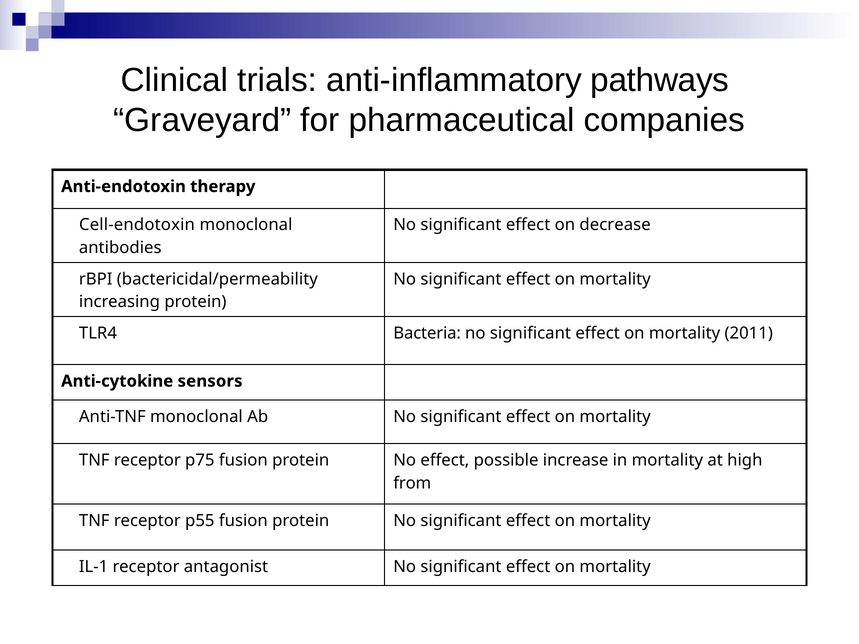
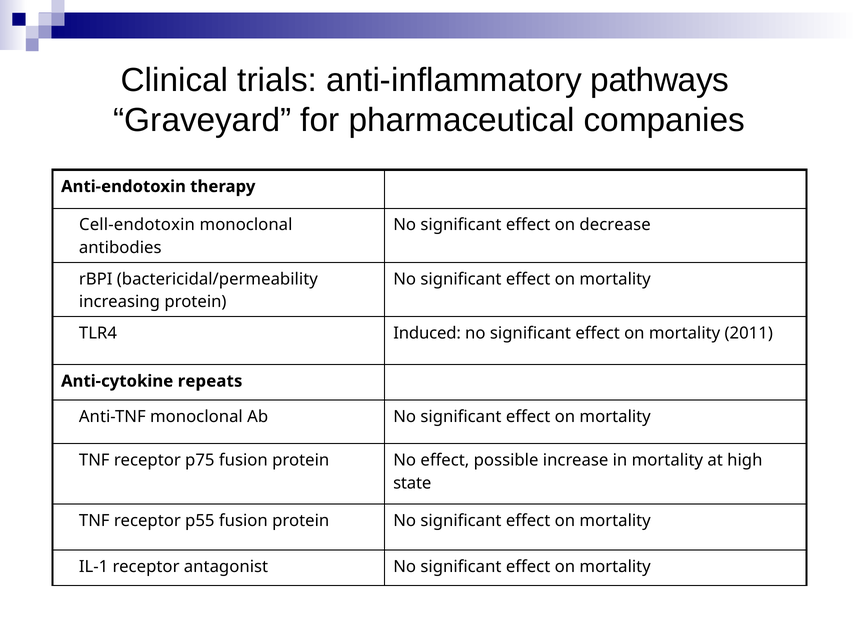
Bacteria: Bacteria -> Induced
sensors: sensors -> repeats
from: from -> state
